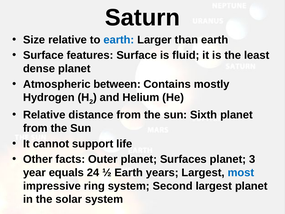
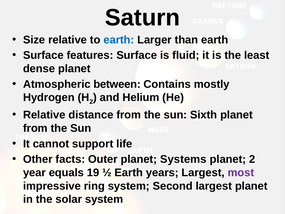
Surfaces: Surfaces -> Systems
planet 3: 3 -> 2
24: 24 -> 19
most colour: blue -> purple
